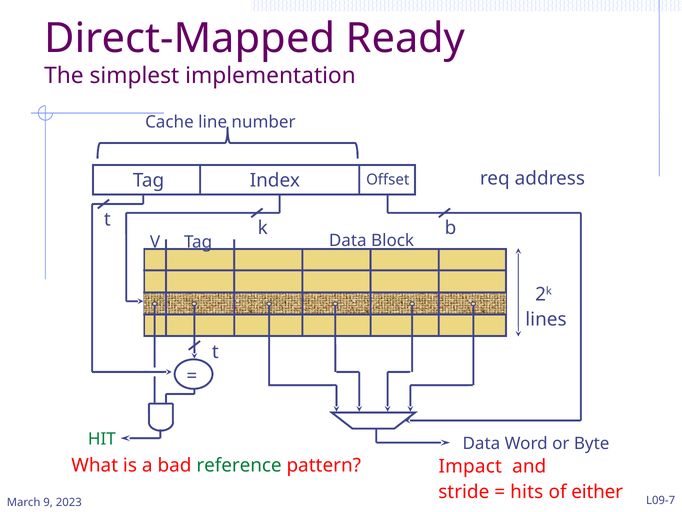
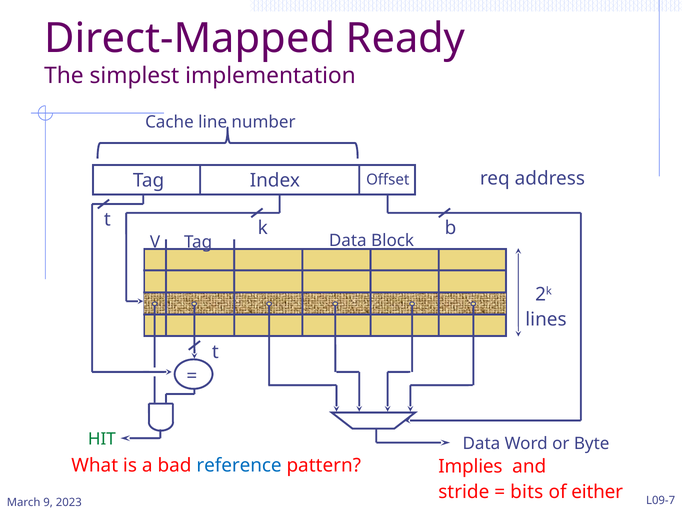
reference colour: green -> blue
Impact: Impact -> Implies
hits: hits -> bits
